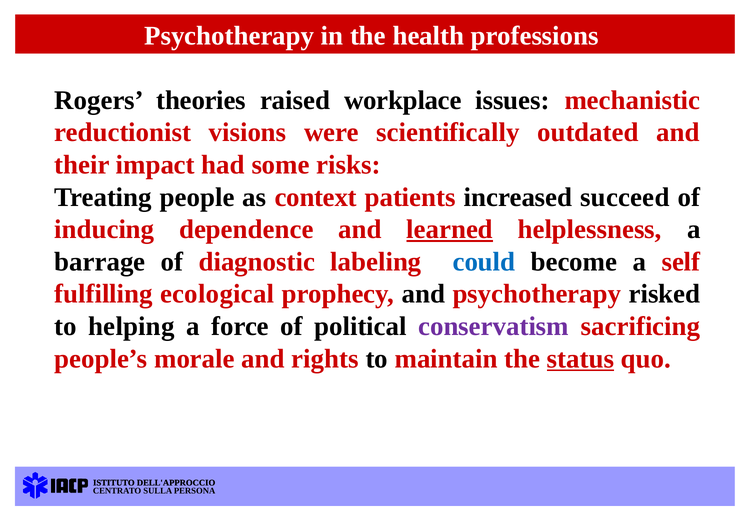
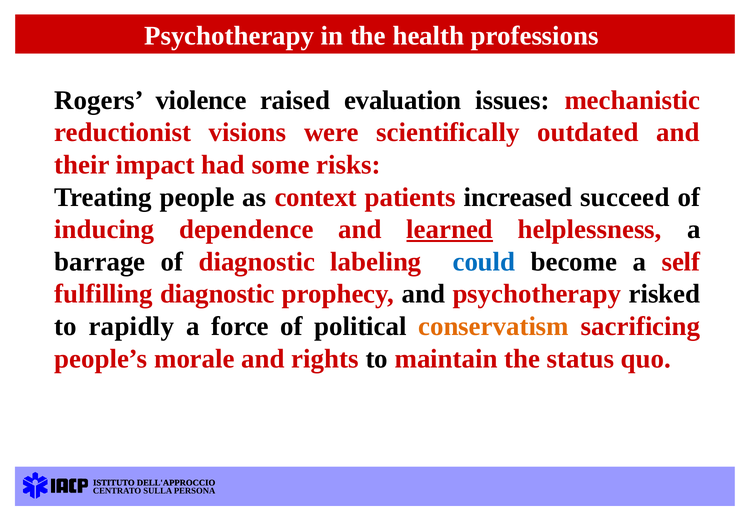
theories: theories -> violence
workplace: workplace -> evaluation
fulfilling ecological: ecological -> diagnostic
helping: helping -> rapidly
conservatism colour: purple -> orange
status underline: present -> none
